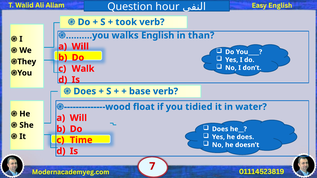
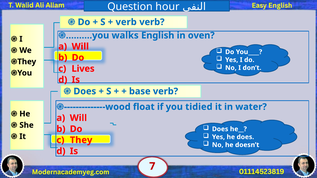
took at (126, 22): took -> verb
than: than -> oven
Walk: Walk -> Lives
Time at (81, 140): Time -> They
